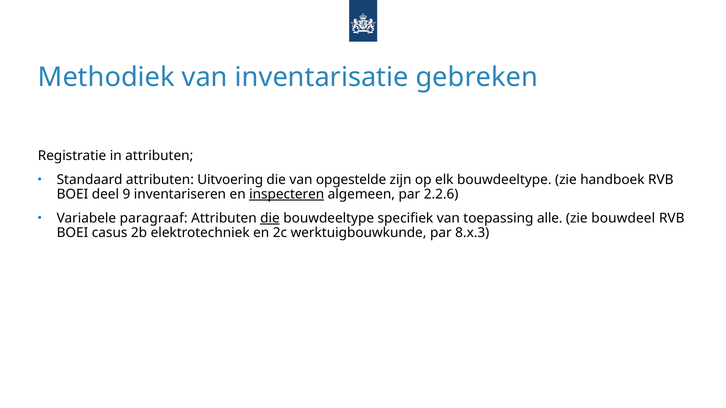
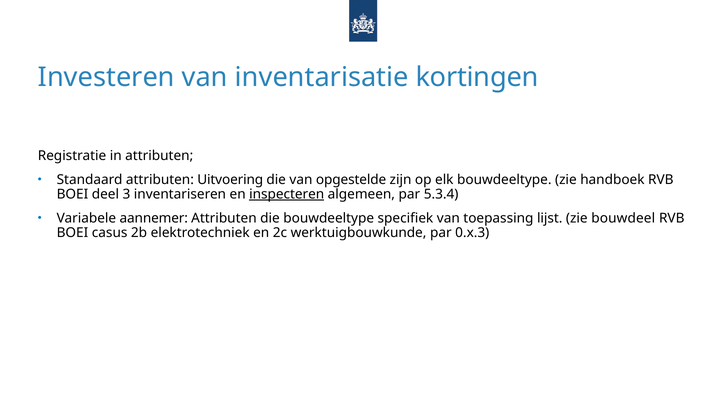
Methodiek: Methodiek -> Investeren
gebreken: gebreken -> kortingen
9: 9 -> 3
2.2.6: 2.2.6 -> 5.3.4
paragraaf: paragraaf -> aannemer
die at (270, 218) underline: present -> none
alle: alle -> lijst
8.x.3: 8.x.3 -> 0.x.3
